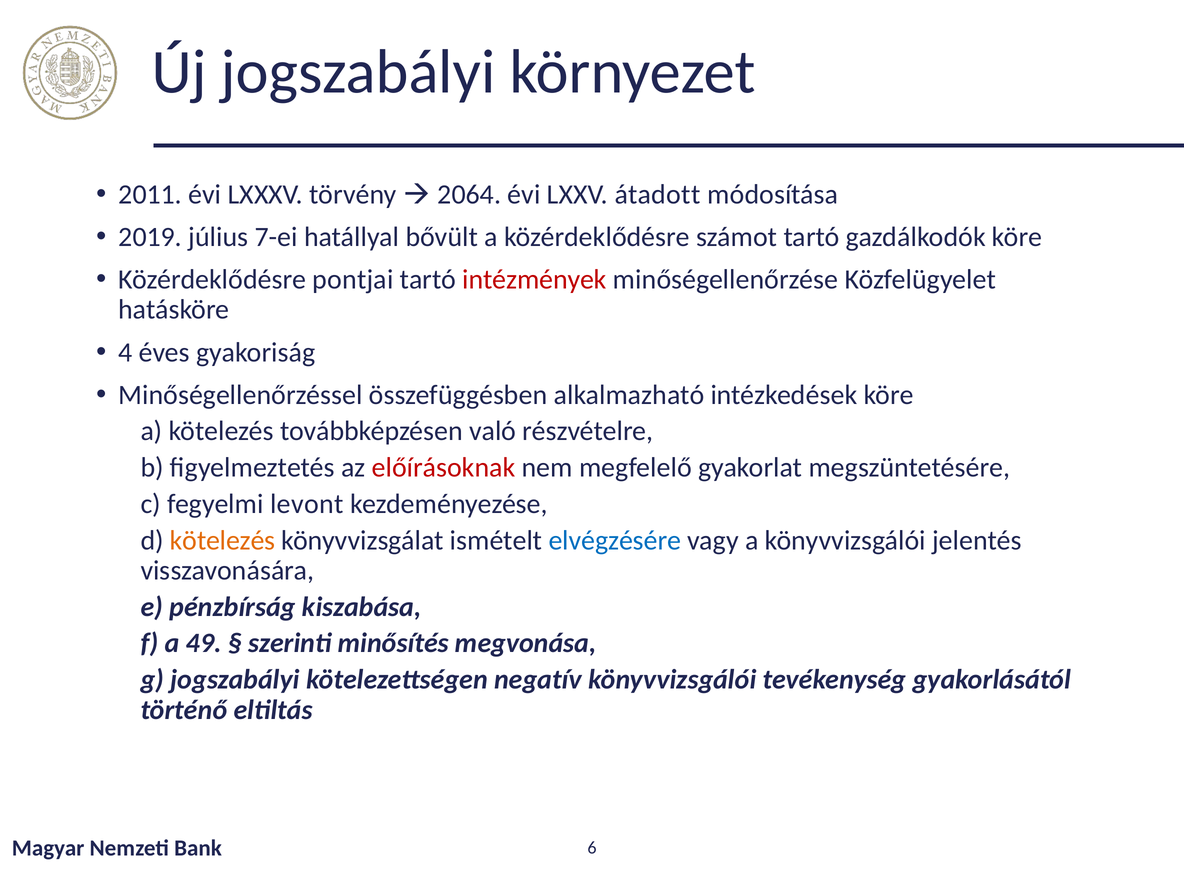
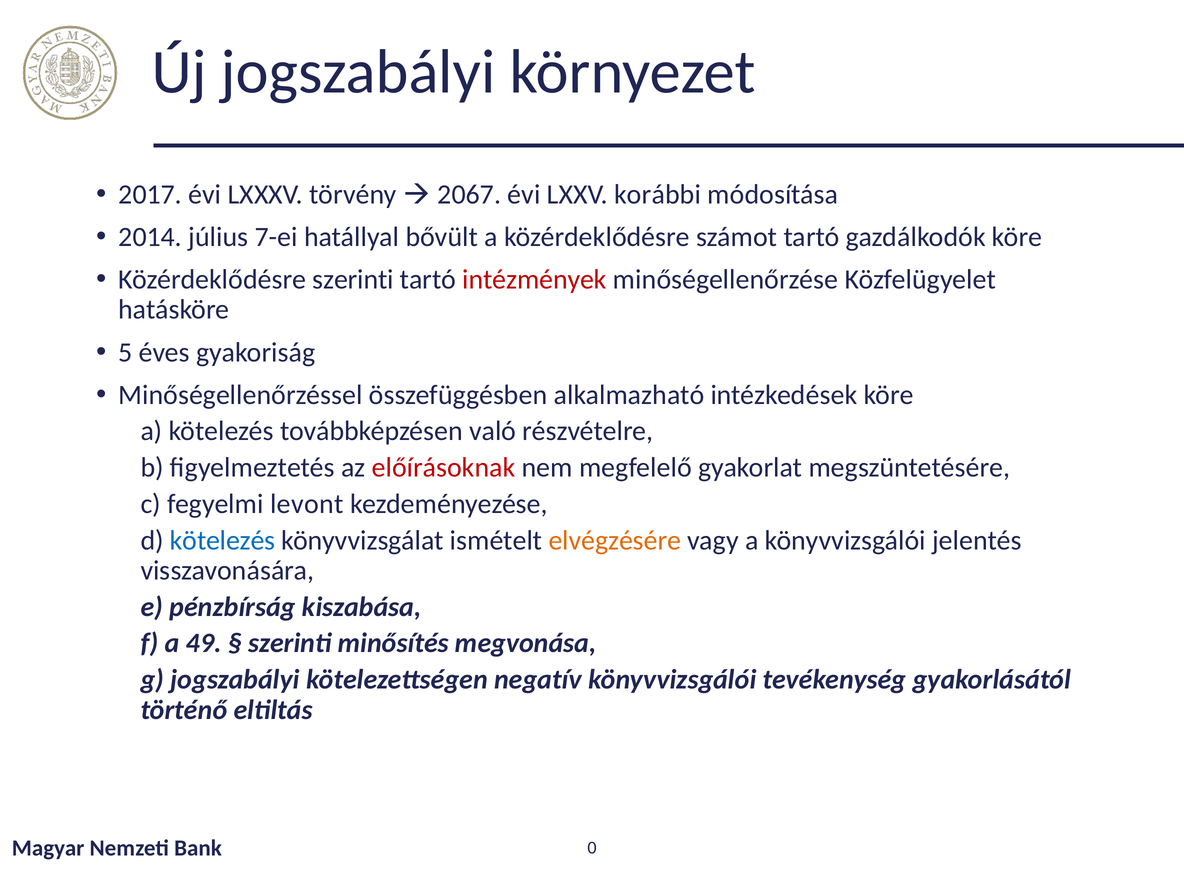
2011: 2011 -> 2017
2064: 2064 -> 2067
átadott: átadott -> korábbi
2019: 2019 -> 2014
Közérdeklődésre pontjai: pontjai -> szerinti
4: 4 -> 5
kötelezés at (223, 540) colour: orange -> blue
elvégzésére colour: blue -> orange
6: 6 -> 0
